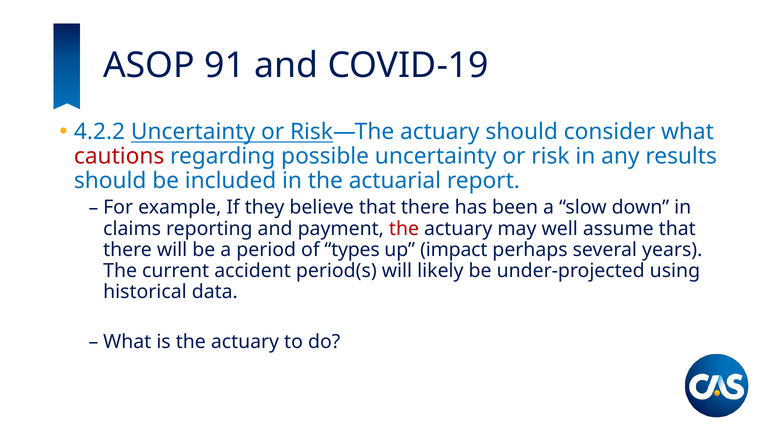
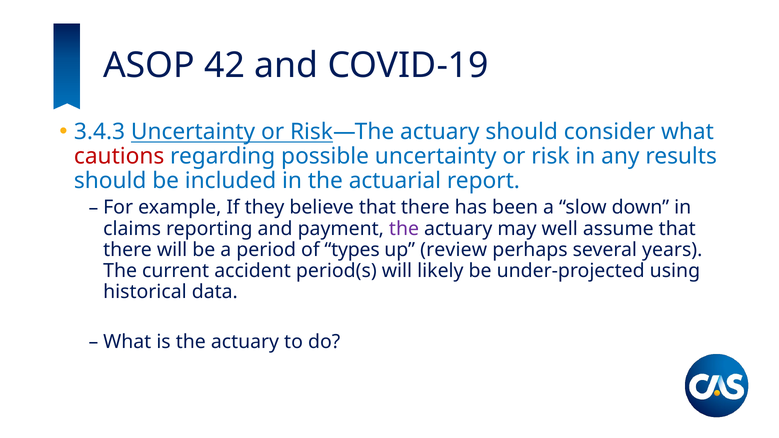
91: 91 -> 42
4.2.2: 4.2.2 -> 3.4.3
the at (404, 229) colour: red -> purple
impact: impact -> review
